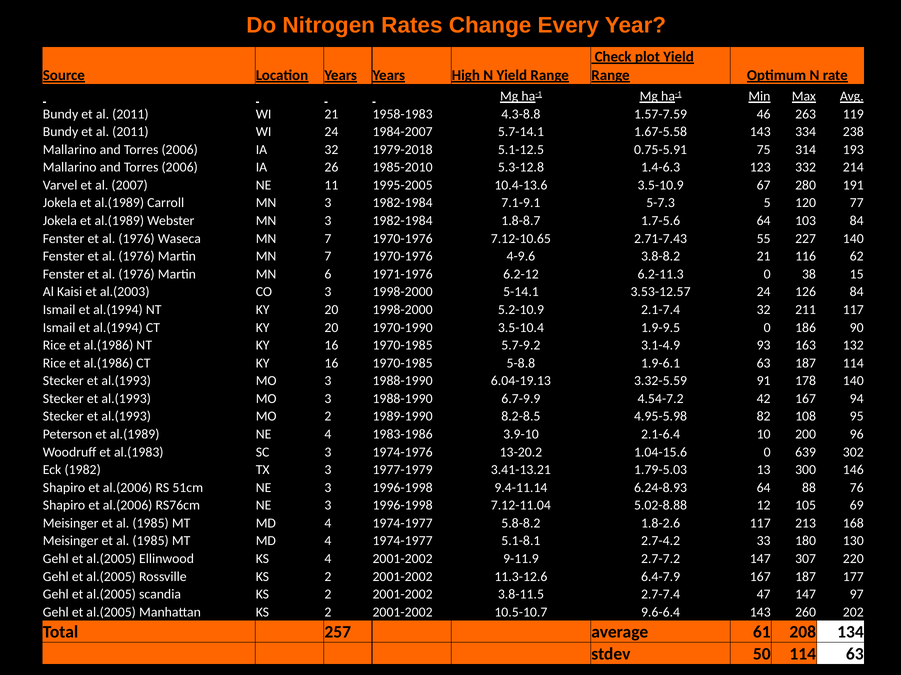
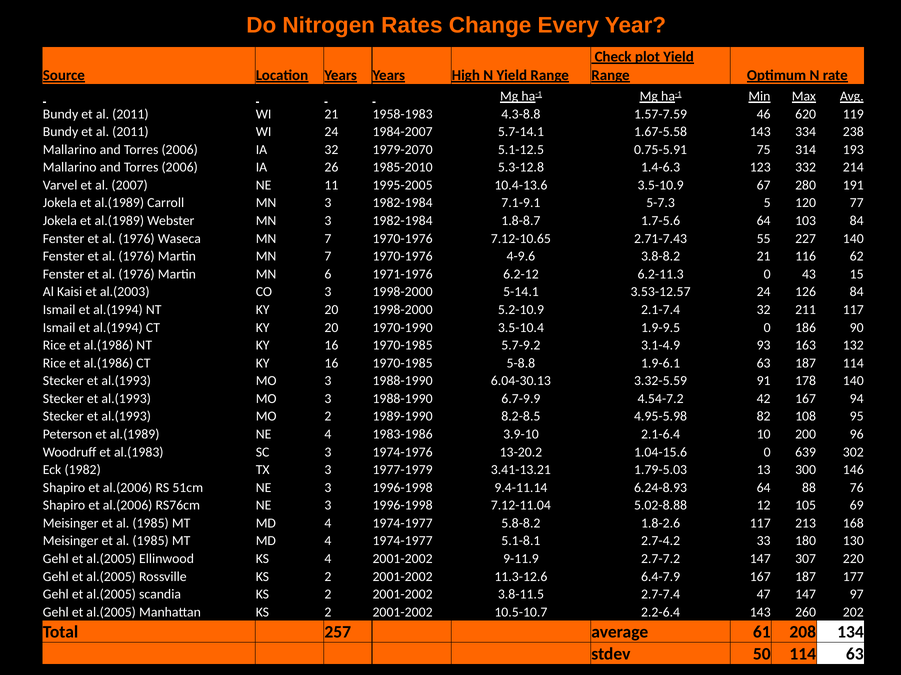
263: 263 -> 620
1979-2018: 1979-2018 -> 1979-2070
38: 38 -> 43
6.04-19.13: 6.04-19.13 -> 6.04-30.13
9.6-6.4: 9.6-6.4 -> 2.2-6.4
